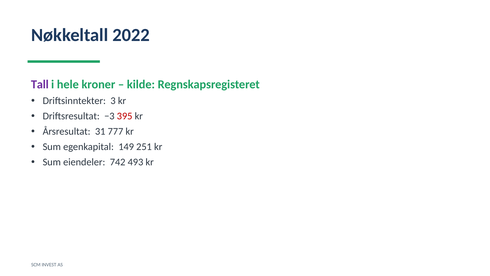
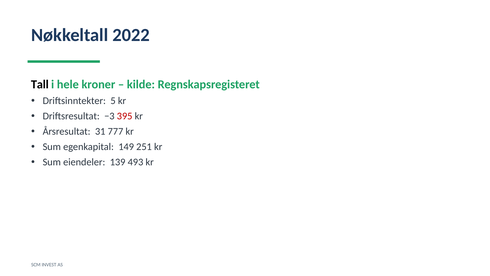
Tall colour: purple -> black
3: 3 -> 5
742: 742 -> 139
